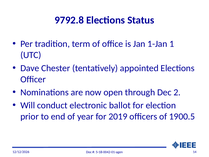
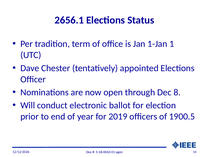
9792.8: 9792.8 -> 2656.1
2: 2 -> 8
